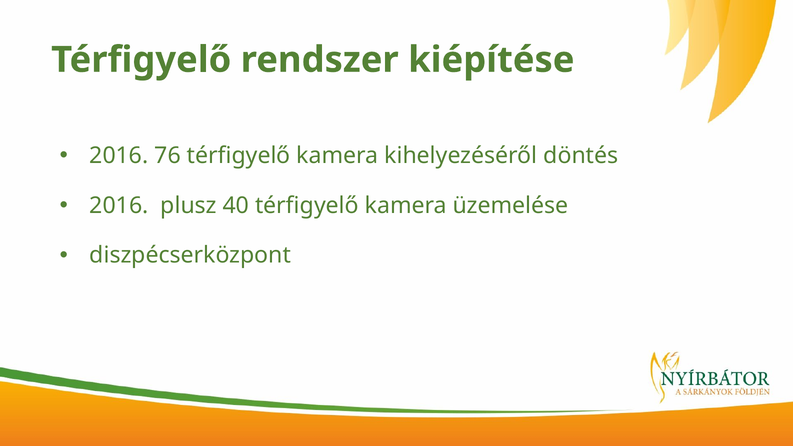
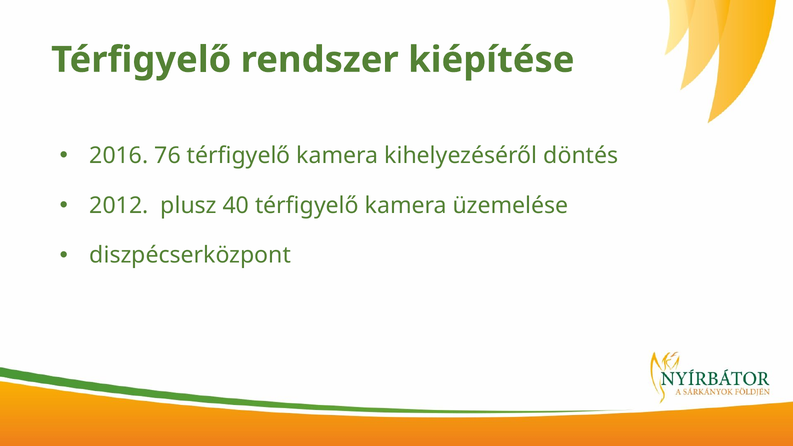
2016 at (119, 205): 2016 -> 2012
